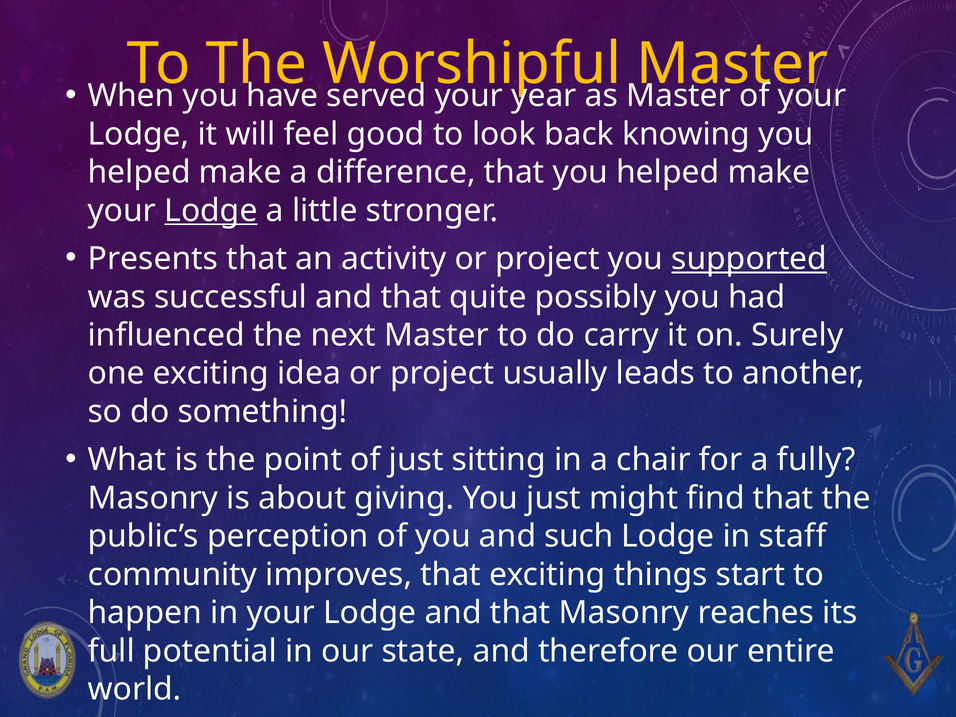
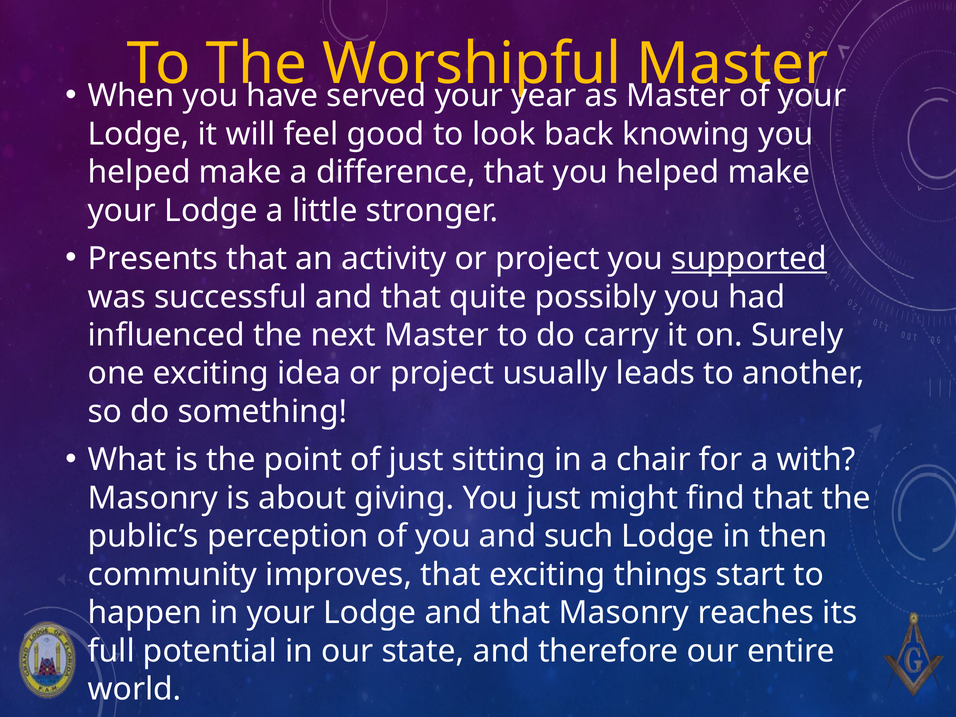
Lodge at (211, 211) underline: present -> none
fully: fully -> with
staff: staff -> then
